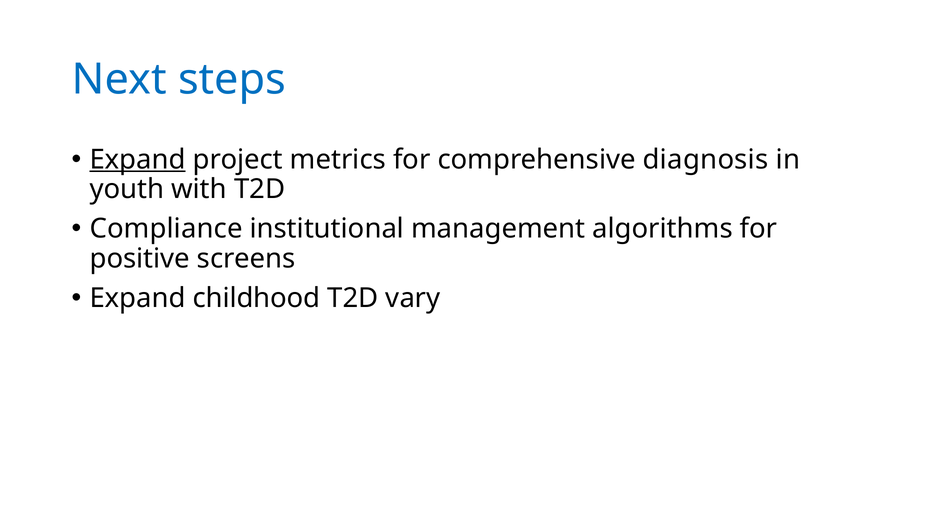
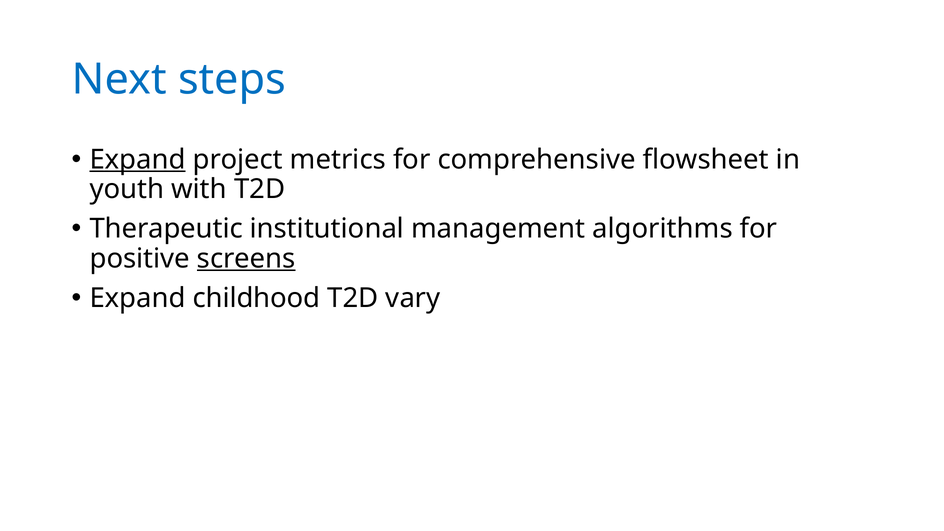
diagnosis: diagnosis -> flowsheet
Compliance: Compliance -> Therapeutic
screens underline: none -> present
